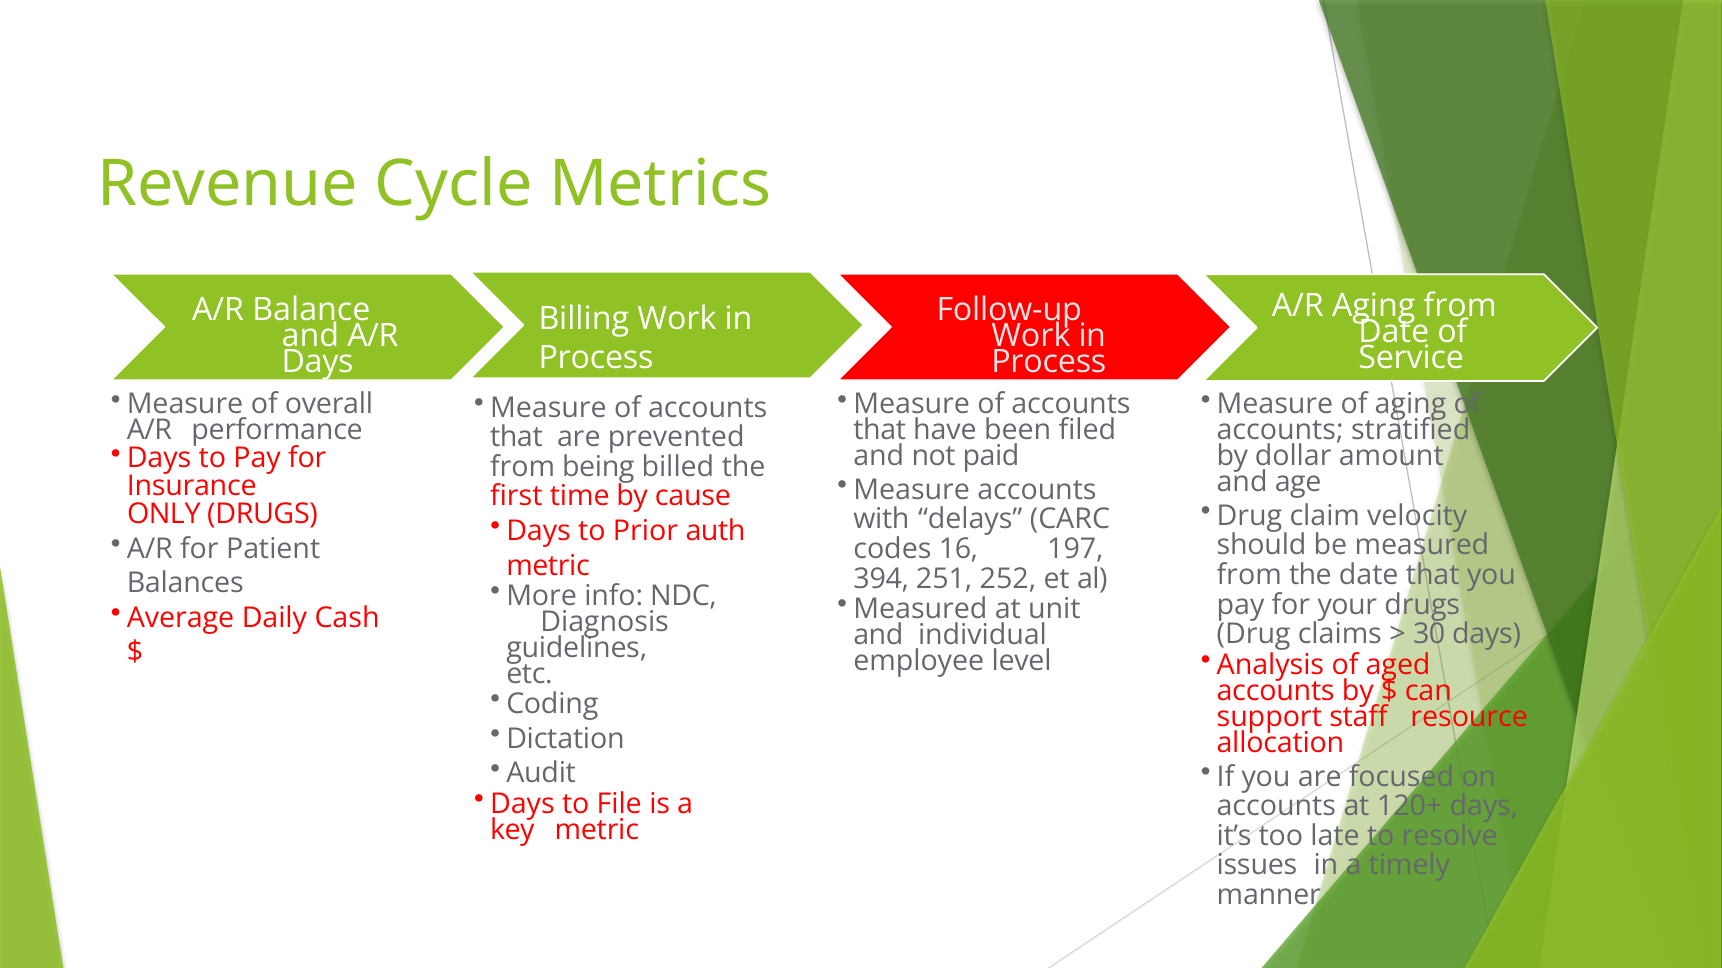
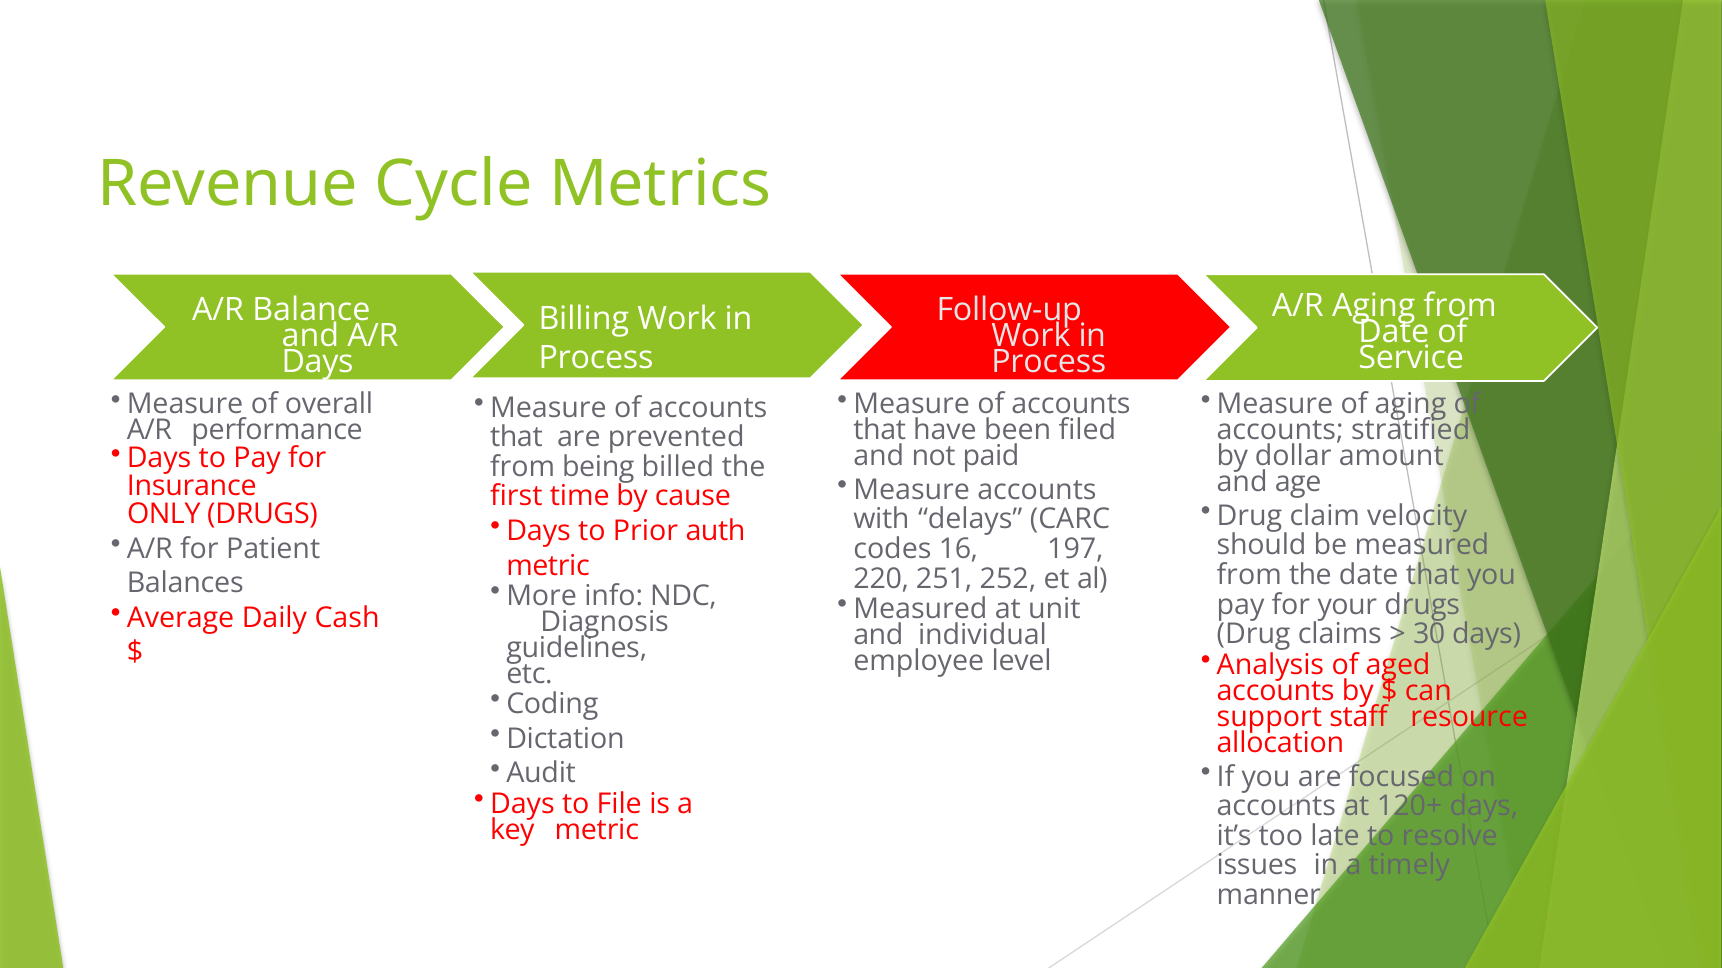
394: 394 -> 220
